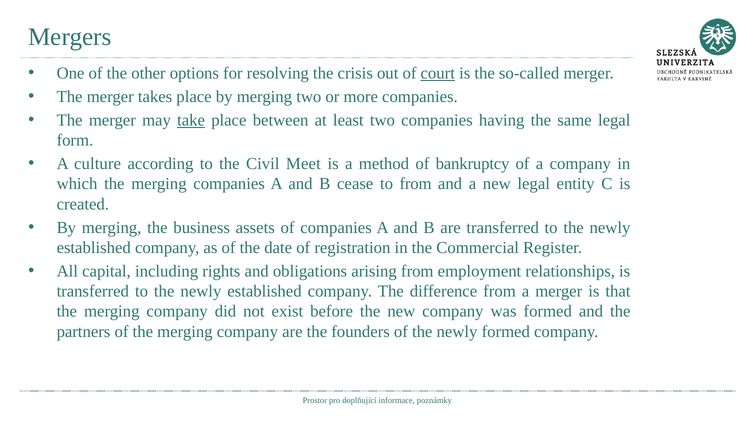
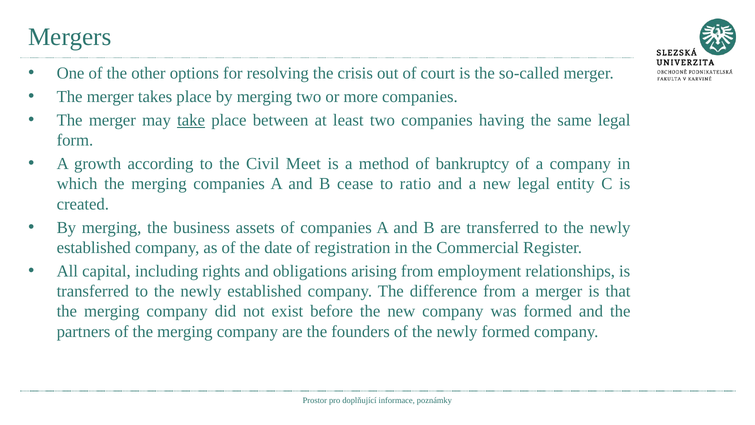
court underline: present -> none
culture: culture -> growth
to from: from -> ratio
